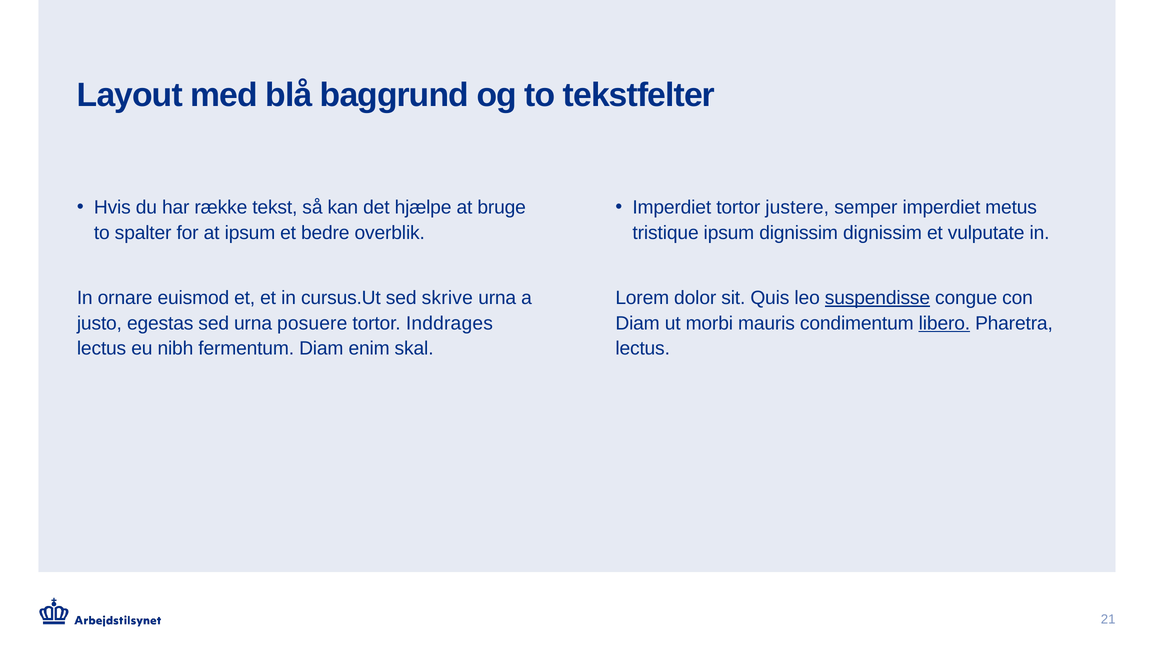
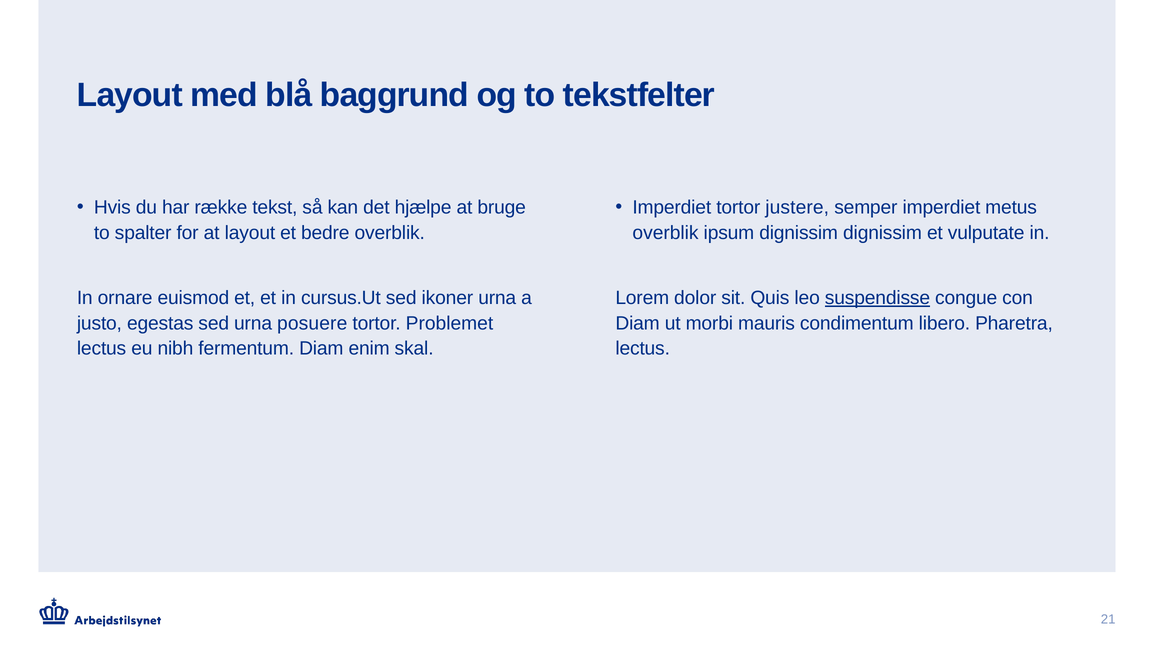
at ipsum: ipsum -> layout
tristique at (666, 233): tristique -> overblik
skrive: skrive -> ikoner
Inddrages: Inddrages -> Problemet
libero underline: present -> none
